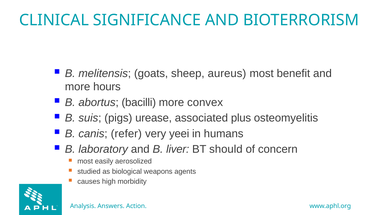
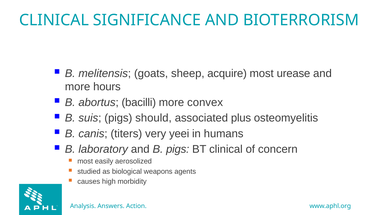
aureus: aureus -> acquire
benefit: benefit -> urease
urease: urease -> should
refer: refer -> titers
B liver: liver -> pigs
BT should: should -> clinical
